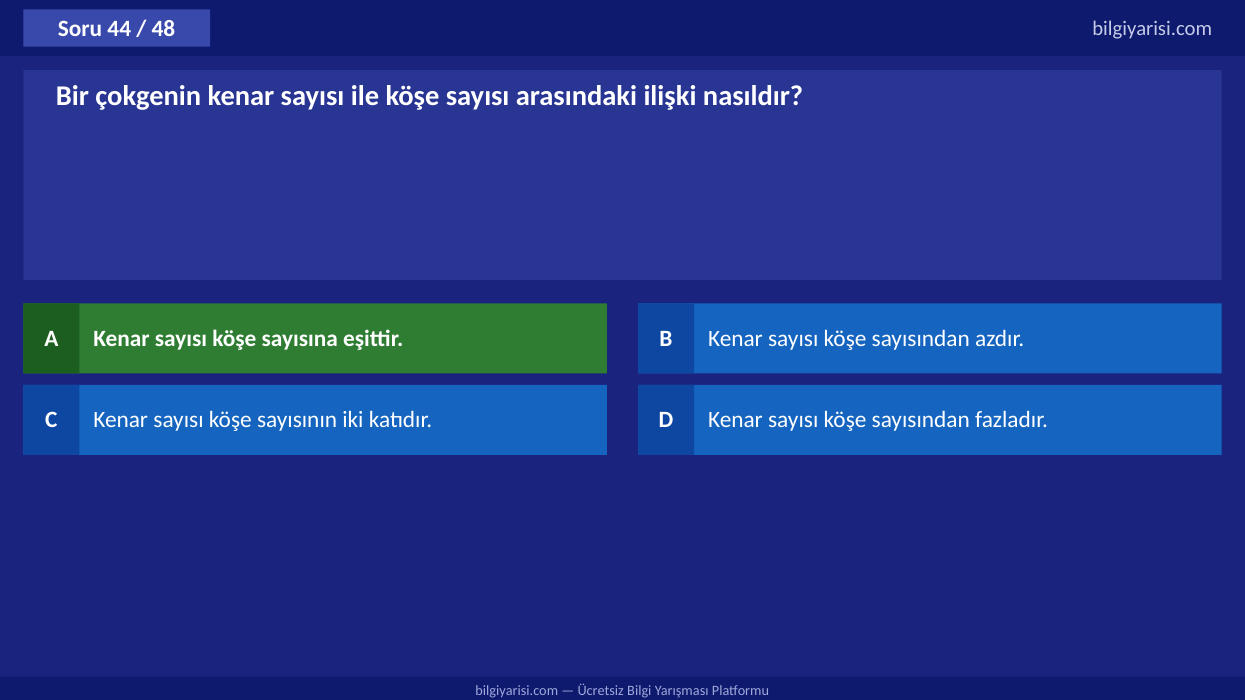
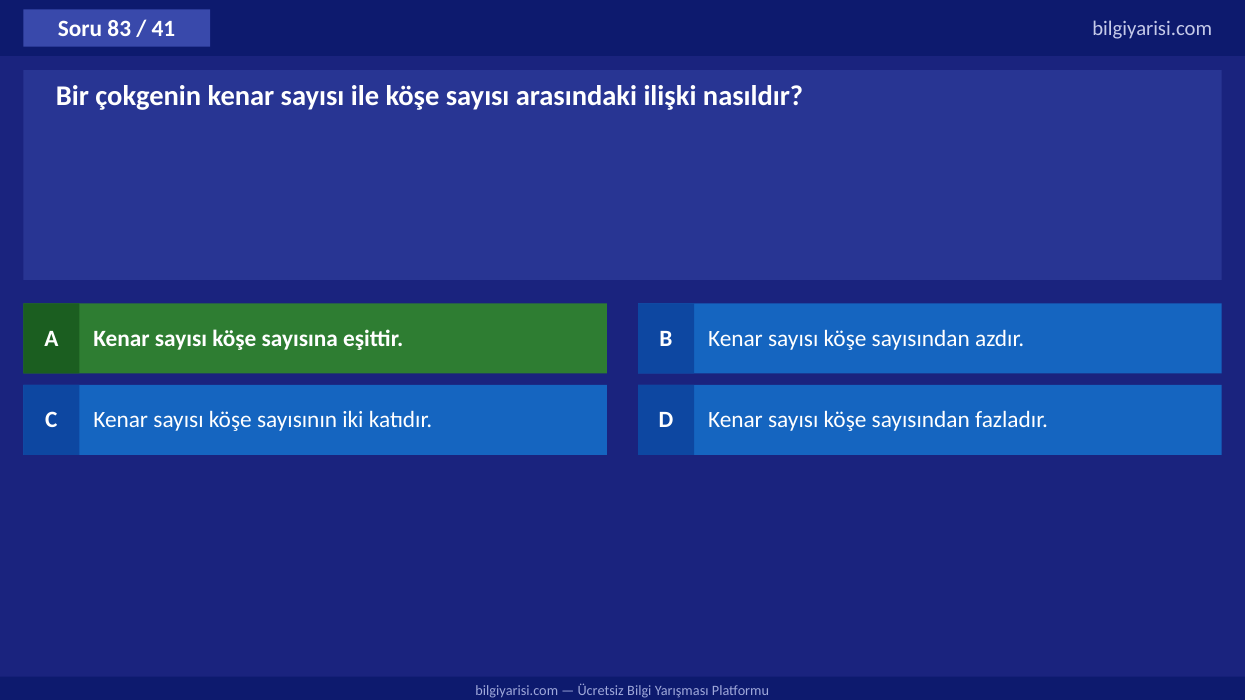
44: 44 -> 83
48: 48 -> 41
